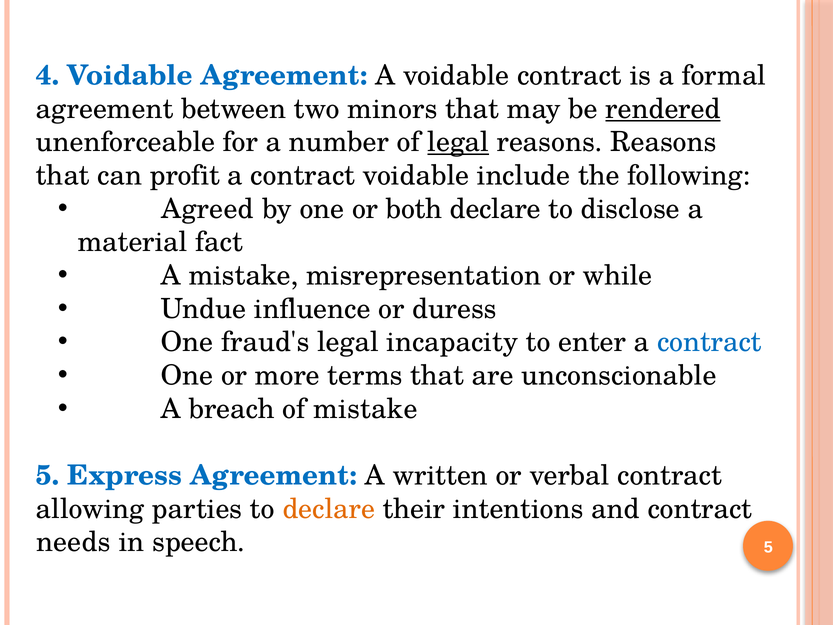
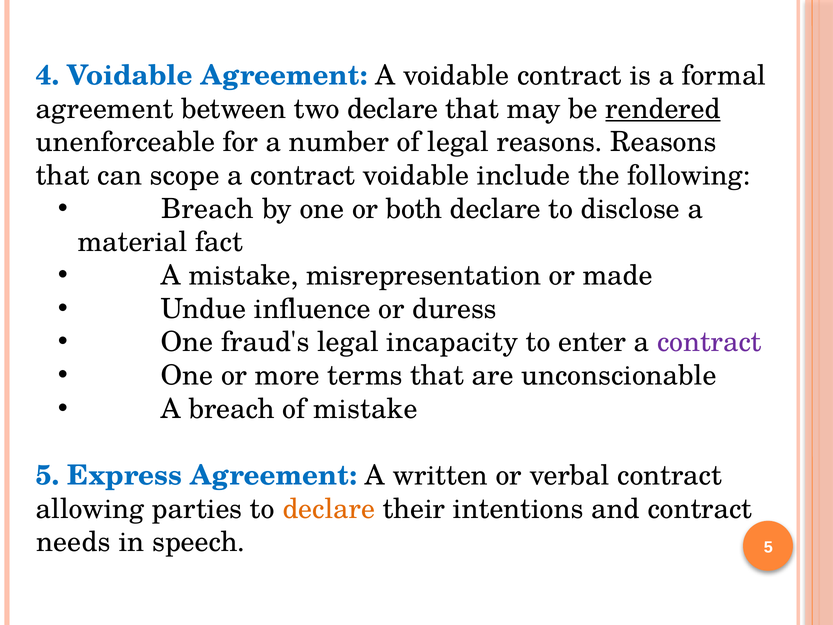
two minors: minors -> declare
legal at (458, 142) underline: present -> none
profit: profit -> scope
Agreed at (208, 209): Agreed -> Breach
while: while -> made
contract at (709, 342) colour: blue -> purple
